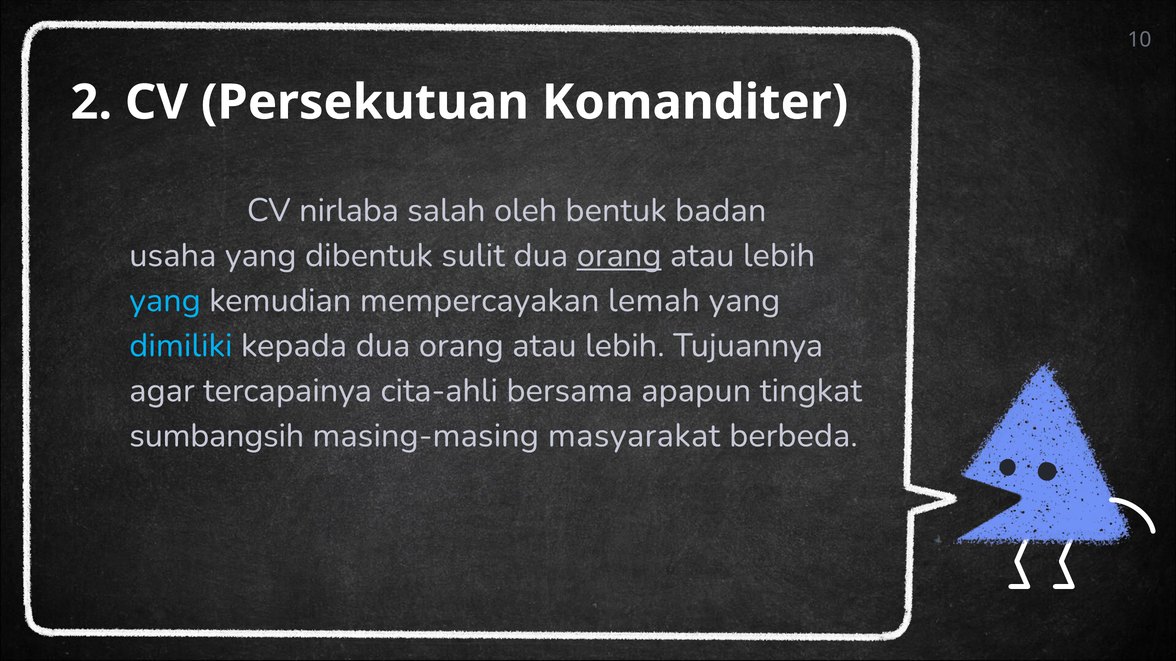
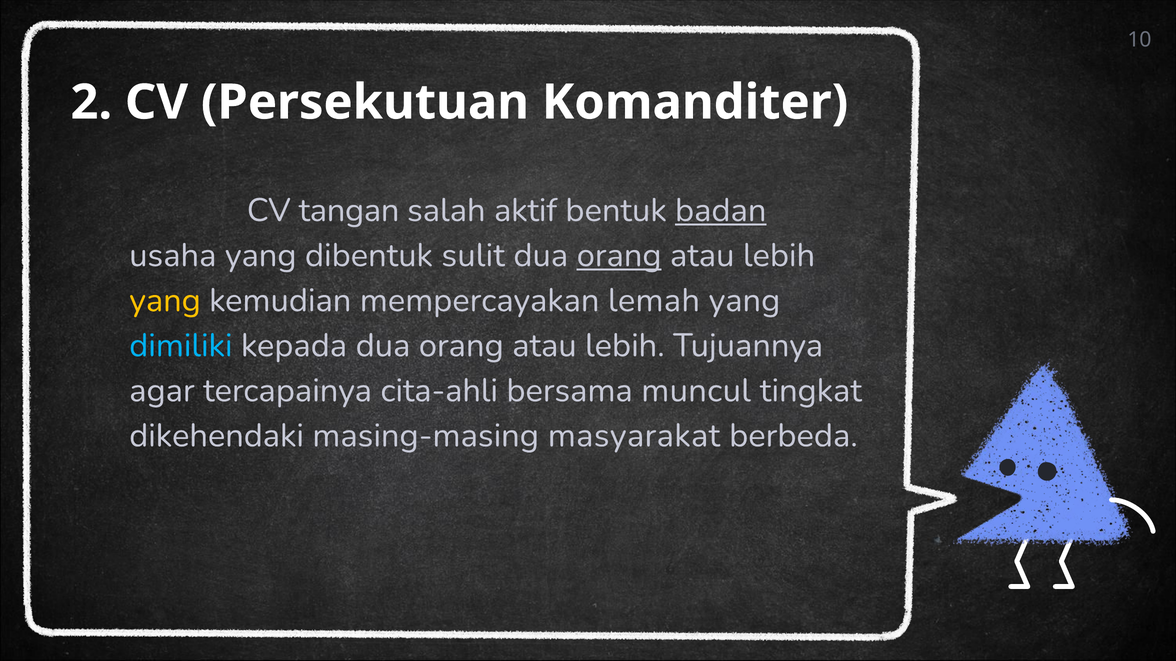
nirlaba: nirlaba -> tangan
oleh: oleh -> aktif
badan underline: none -> present
yang at (165, 301) colour: light blue -> yellow
apapun: apapun -> muncul
sumbangsih: sumbangsih -> dikehendaki
